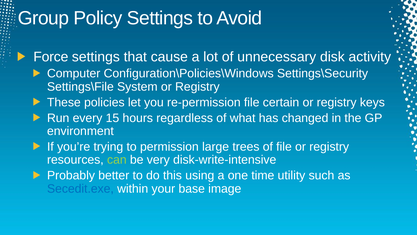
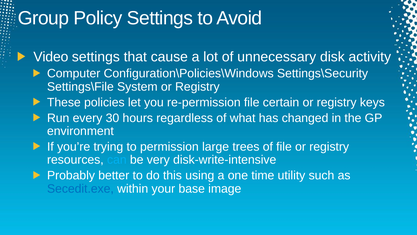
Force: Force -> Video
15: 15 -> 30
can colour: light green -> light blue
